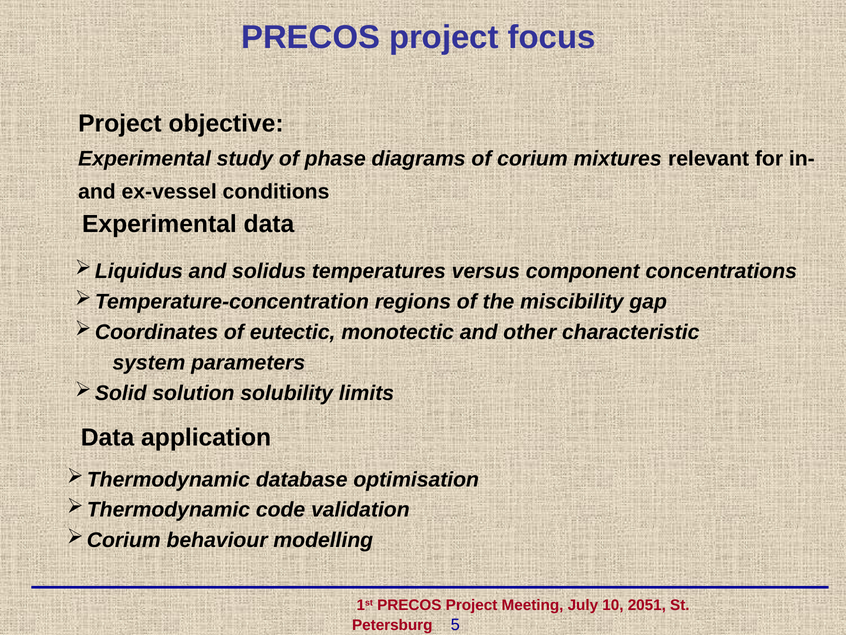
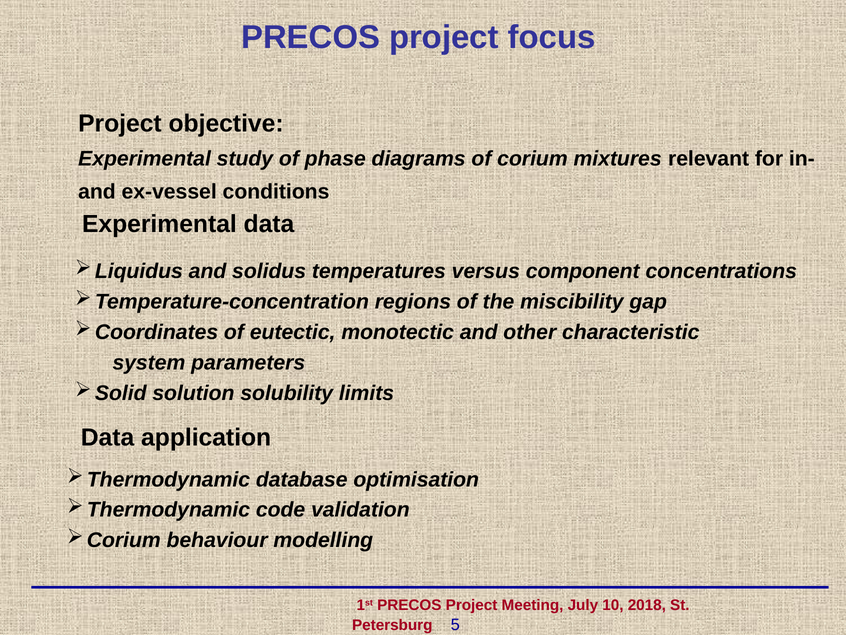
2051: 2051 -> 2018
